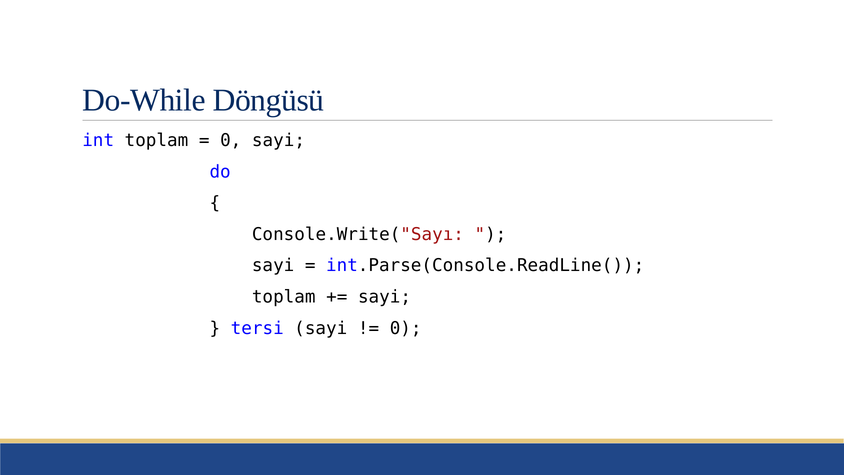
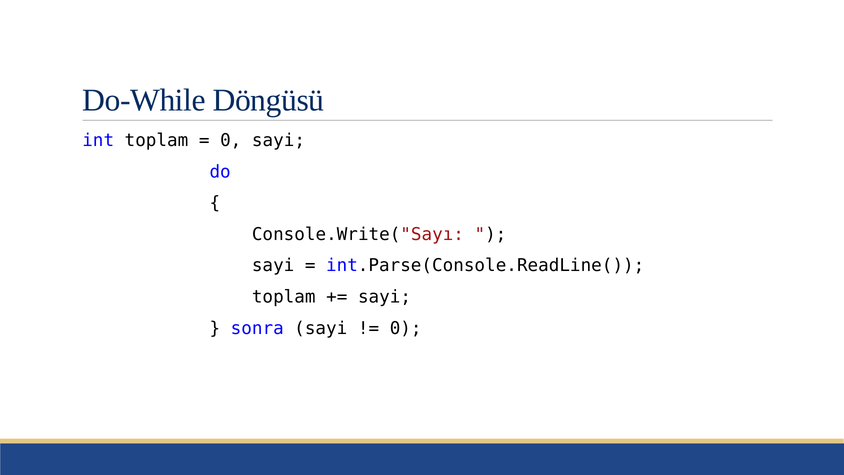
tersi: tersi -> sonra
